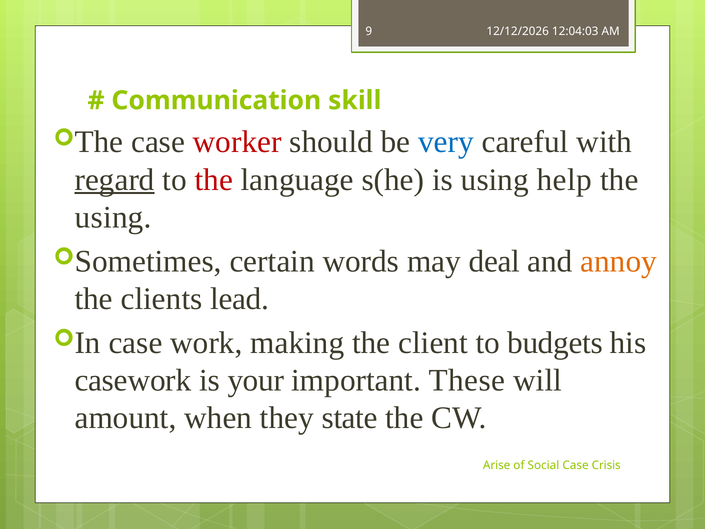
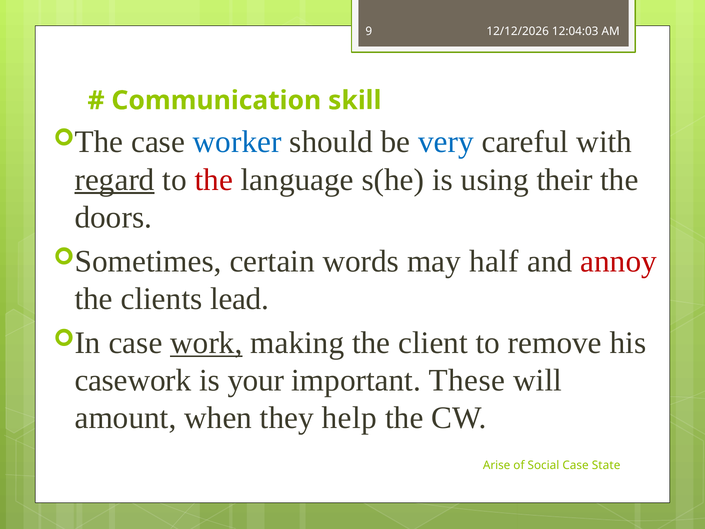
worker colour: red -> blue
help: help -> their
using at (113, 217): using -> doors
deal: deal -> half
annoy colour: orange -> red
work underline: none -> present
budgets: budgets -> remove
state: state -> help
Crisis: Crisis -> State
